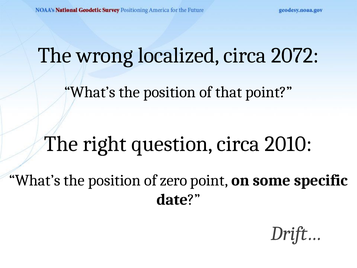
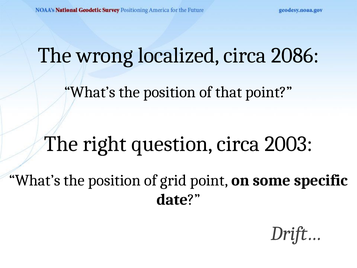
2072: 2072 -> 2086
2010: 2010 -> 2003
zero: zero -> grid
